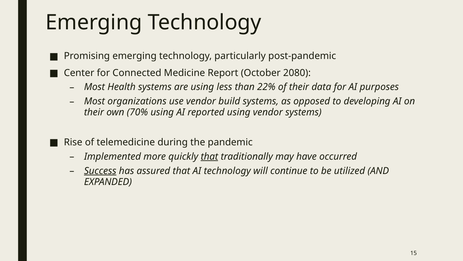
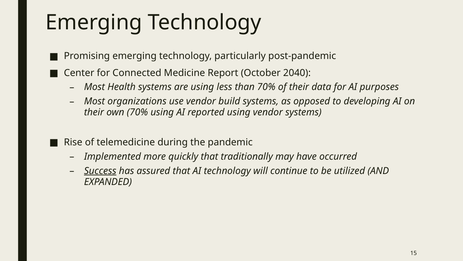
2080: 2080 -> 2040
than 22%: 22% -> 70%
that at (209, 156) underline: present -> none
